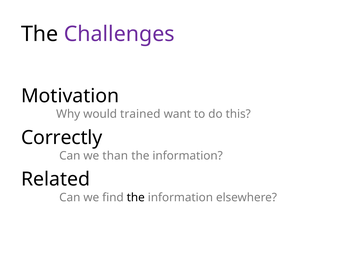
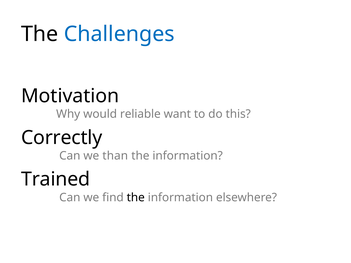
Challenges colour: purple -> blue
trained: trained -> reliable
Related: Related -> Trained
